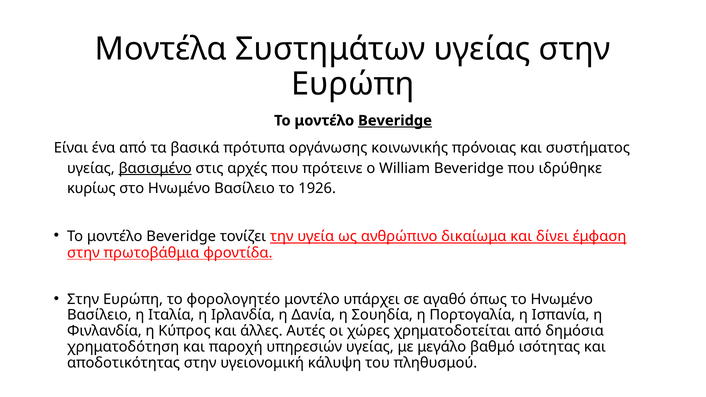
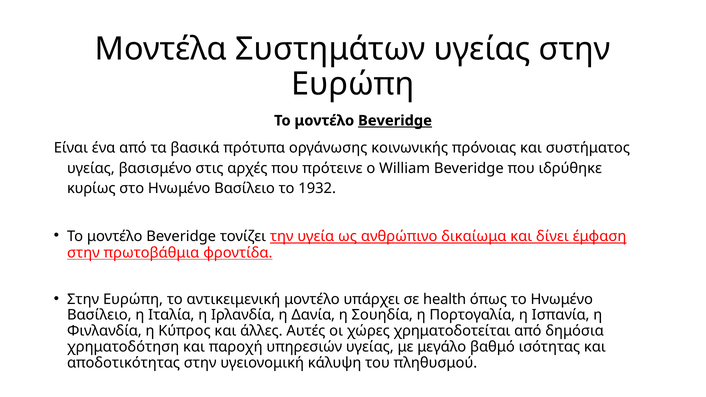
βασισμένο underline: present -> none
1926: 1926 -> 1932
φορολογητέο: φορολογητέο -> αντικειμενική
αγαθό: αγαθό -> health
